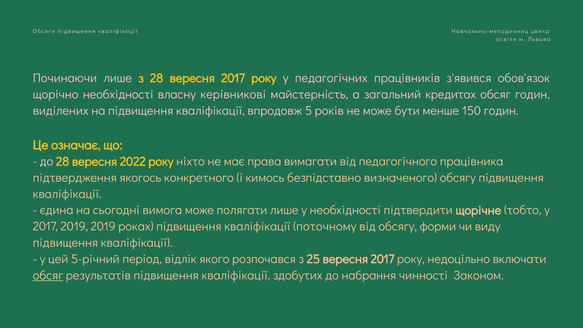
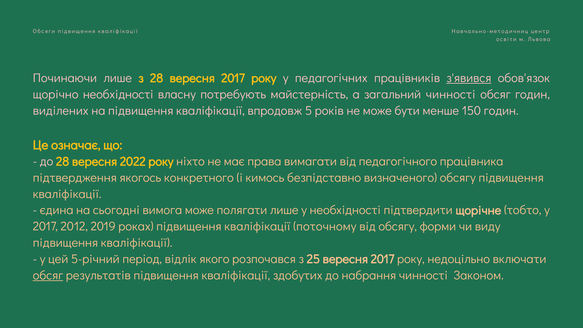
з'явився underline: none -> present
керівникові: керівникові -> потребують
загальний кредитах: кредитах -> чинності
2017 2019: 2019 -> 2012
